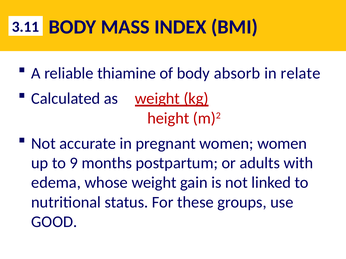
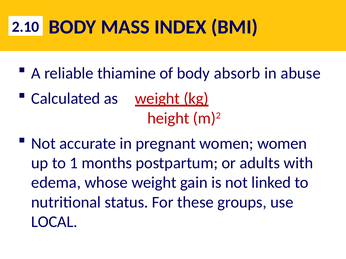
3.11: 3.11 -> 2.10
relate: relate -> abuse
9: 9 -> 1
GOOD: GOOD -> LOCAL
